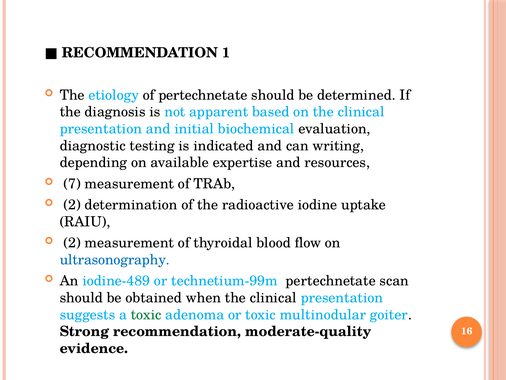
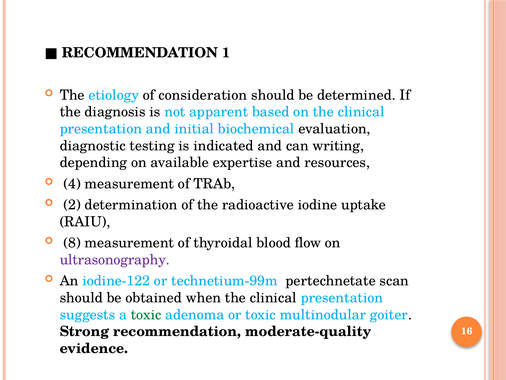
of pertechnetate: pertechnetate -> consideration
7: 7 -> 4
2 at (72, 243): 2 -> 8
ultrasonography colour: blue -> purple
iodine-489: iodine-489 -> iodine-122
